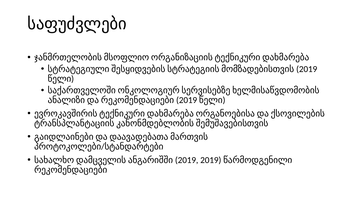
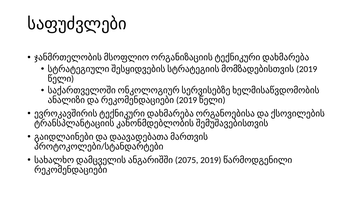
2019 at (187, 160): 2019 -> 2075
